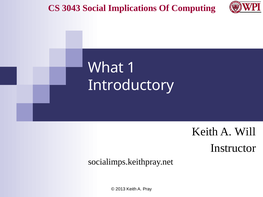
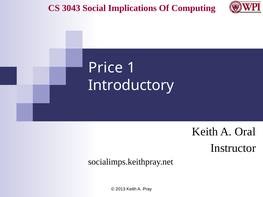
What: What -> Price
Will: Will -> Oral
